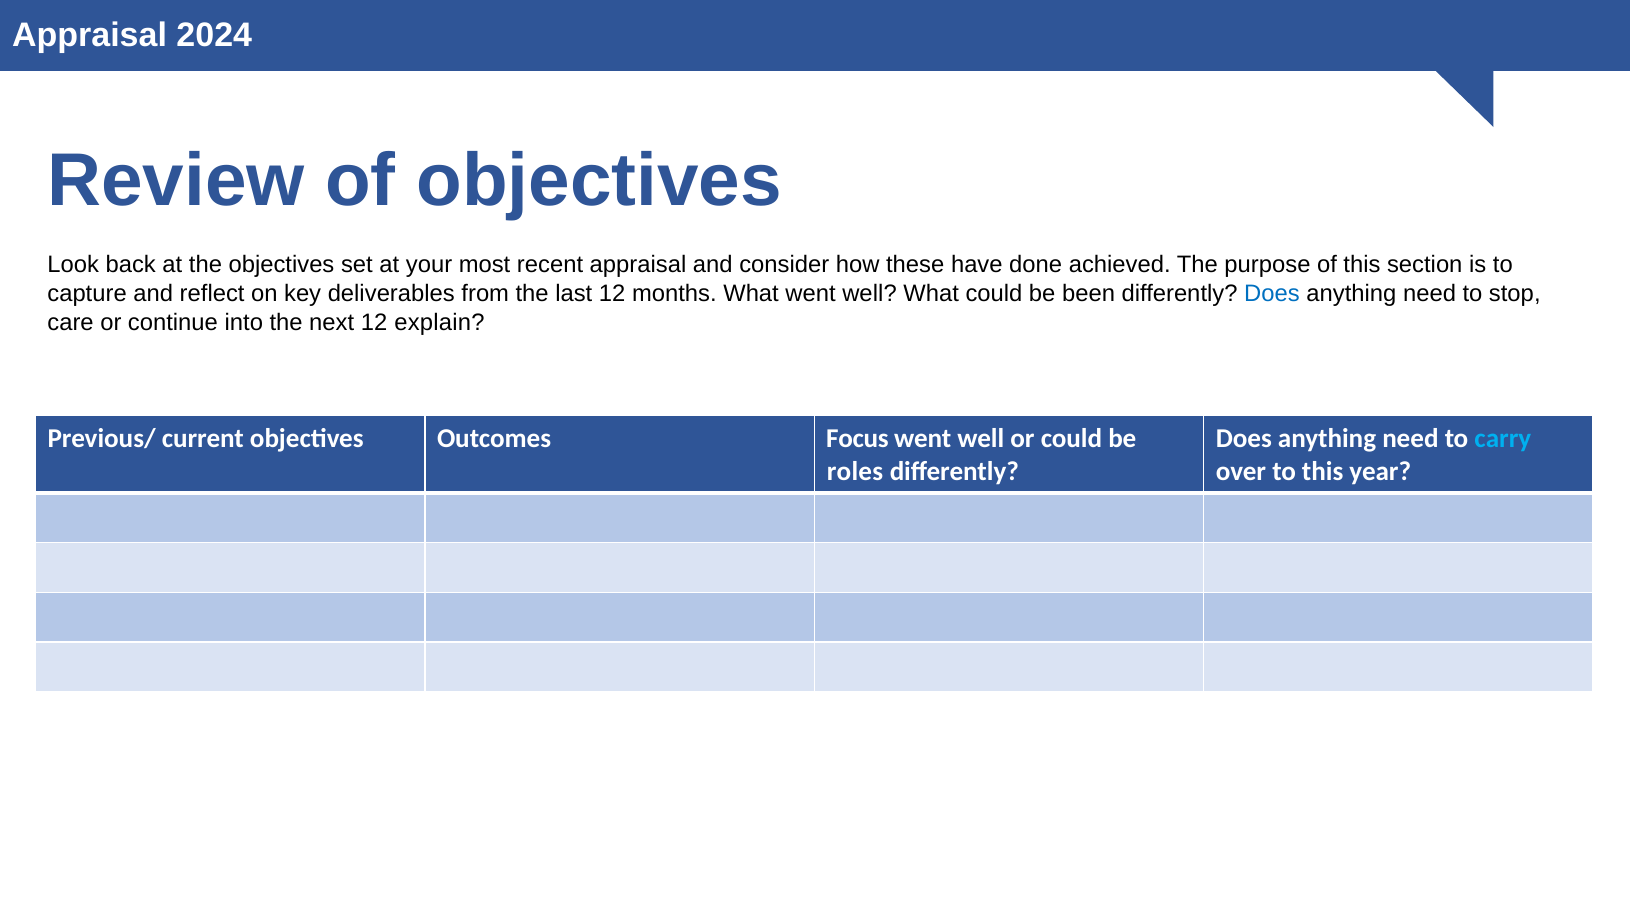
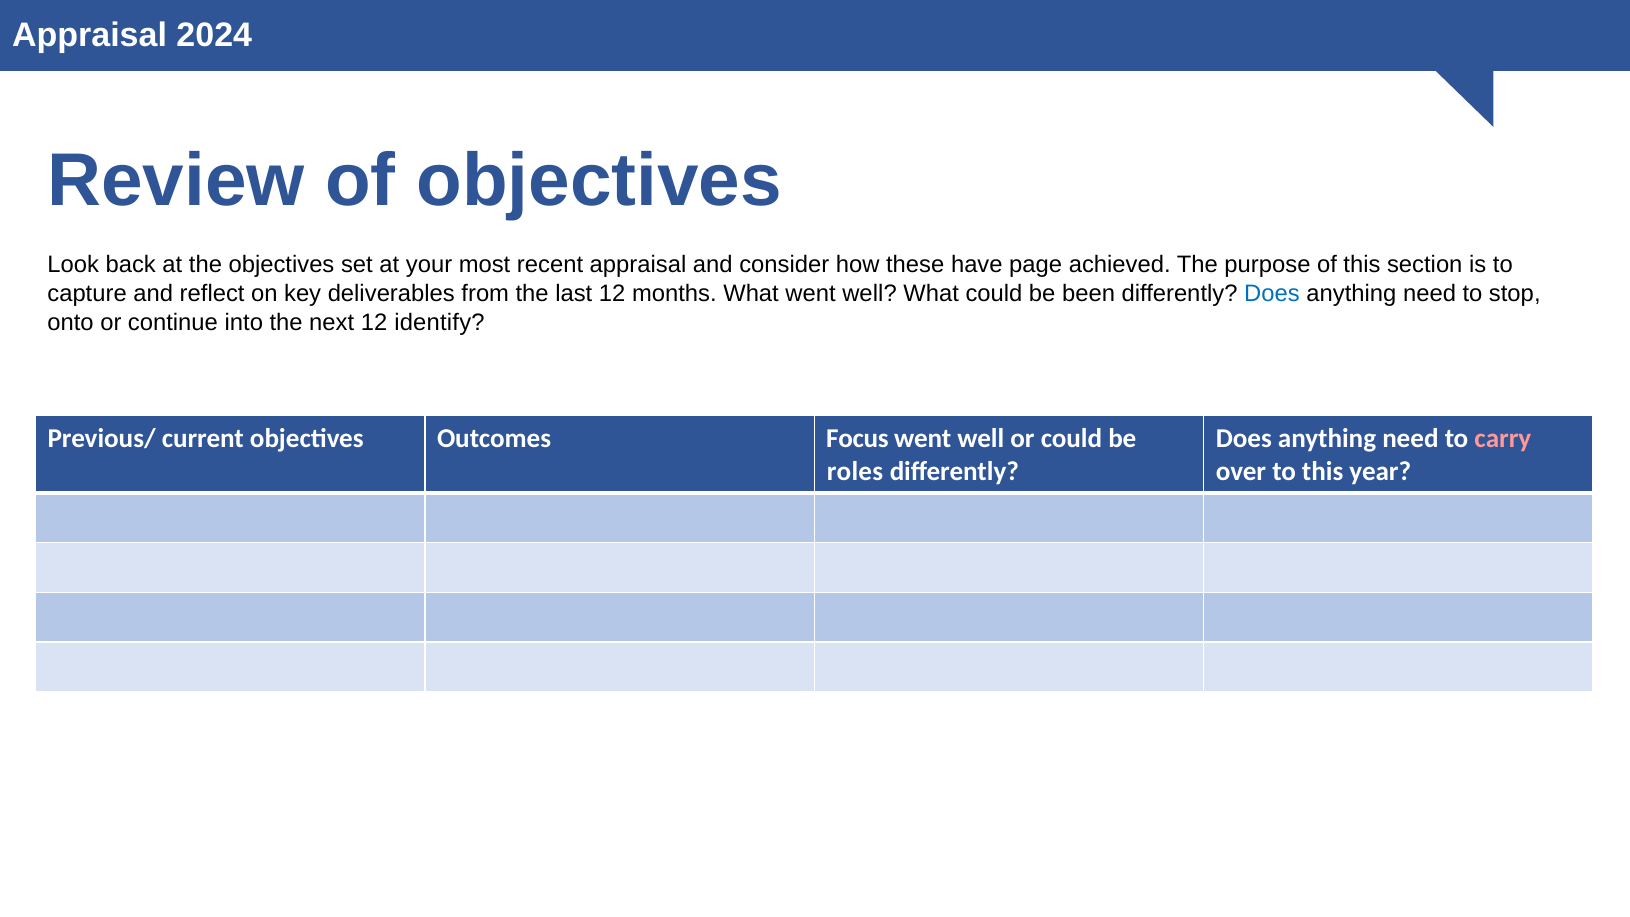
done: done -> page
care: care -> onto
explain: explain -> identify
carry colour: light blue -> pink
